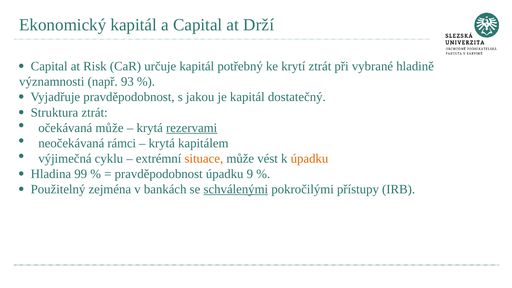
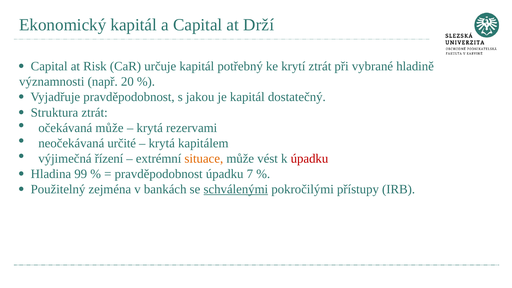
93: 93 -> 20
rezervami underline: present -> none
rámci: rámci -> určité
cyklu: cyklu -> řízení
úpadku at (309, 159) colour: orange -> red
9: 9 -> 7
